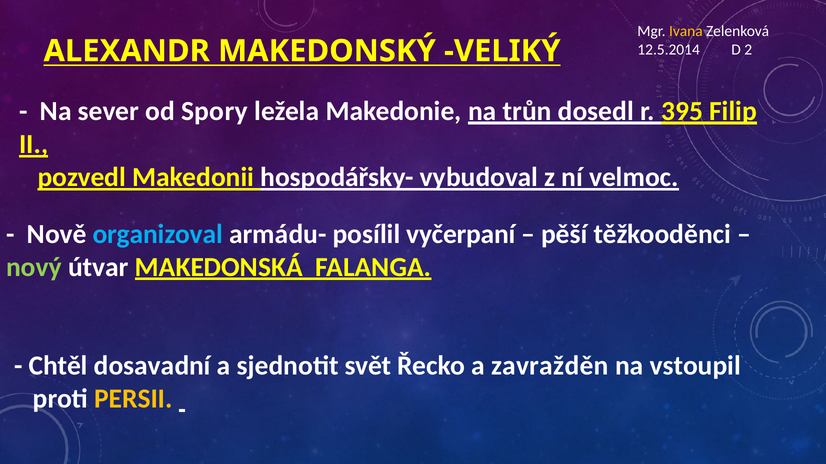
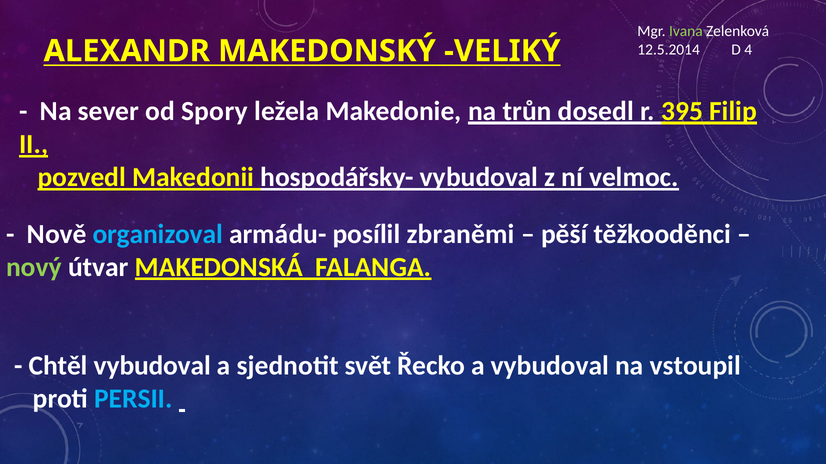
Ivana colour: yellow -> light green
2: 2 -> 4
vyčerpaní: vyčerpaní -> zbraněmi
Chtěl dosavadní: dosavadní -> vybudoval
a zavražděn: zavražděn -> vybudoval
PERSII colour: yellow -> light blue
